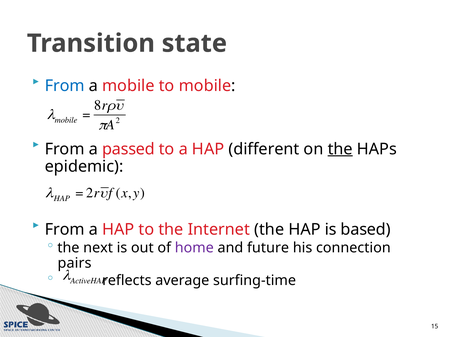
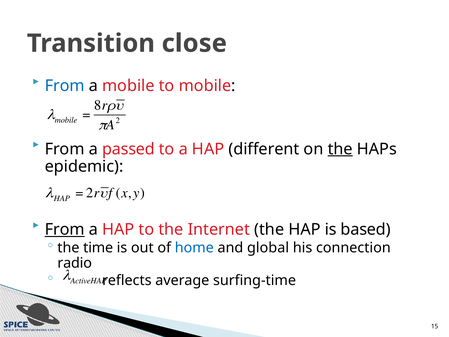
state: state -> close
From at (65, 229) underline: none -> present
next: next -> time
home colour: purple -> blue
future: future -> global
pairs: pairs -> radio
